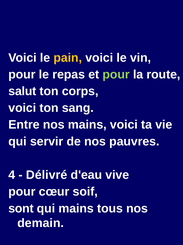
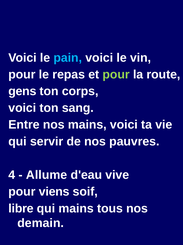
pain colour: yellow -> light blue
salut: salut -> gens
Délivré: Délivré -> Allume
cœur: cœur -> viens
sont: sont -> libre
